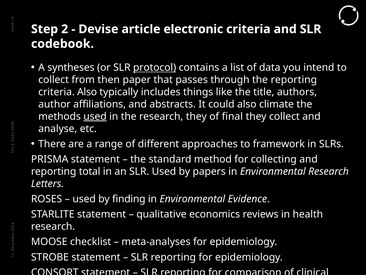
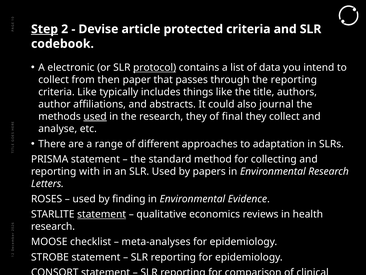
Step underline: none -> present
electronic: electronic -> protected
syntheses: syntheses -> electronic
criteria Also: Also -> Like
climate: climate -> journal
framework: framework -> adaptation
total: total -> with
statement at (102, 214) underline: none -> present
